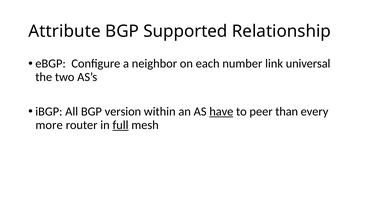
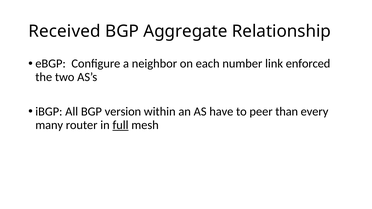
Attribute: Attribute -> Received
Supported: Supported -> Aggregate
universal: universal -> enforced
have underline: present -> none
more: more -> many
